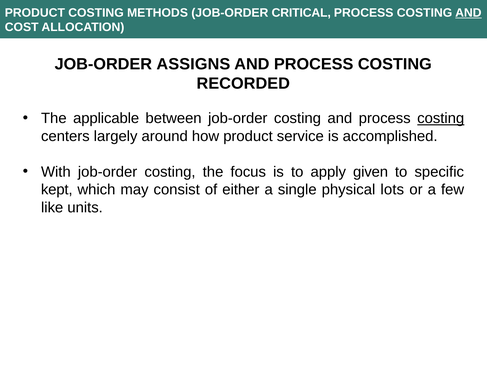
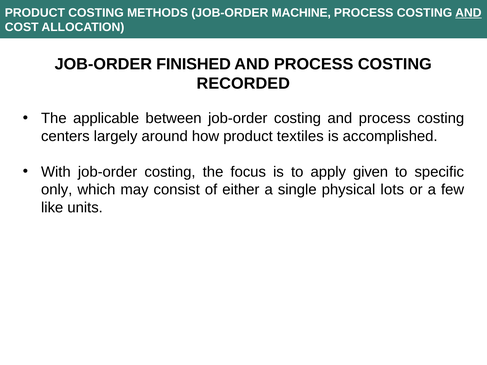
CRITICAL: CRITICAL -> MACHINE
ASSIGNS: ASSIGNS -> FINISHED
costing at (441, 118) underline: present -> none
service: service -> textiles
kept: kept -> only
